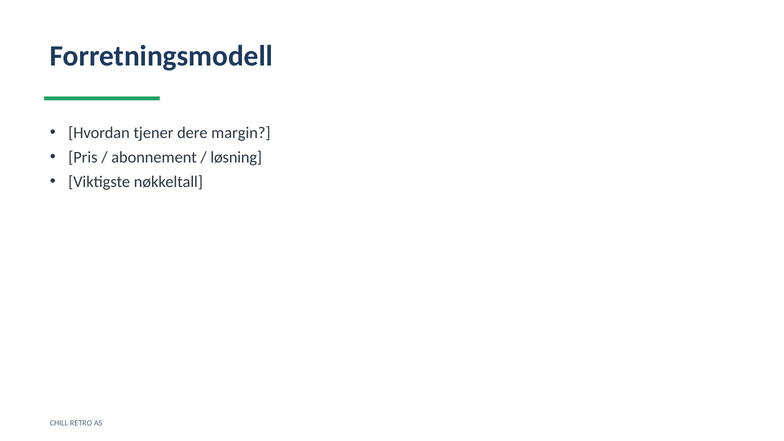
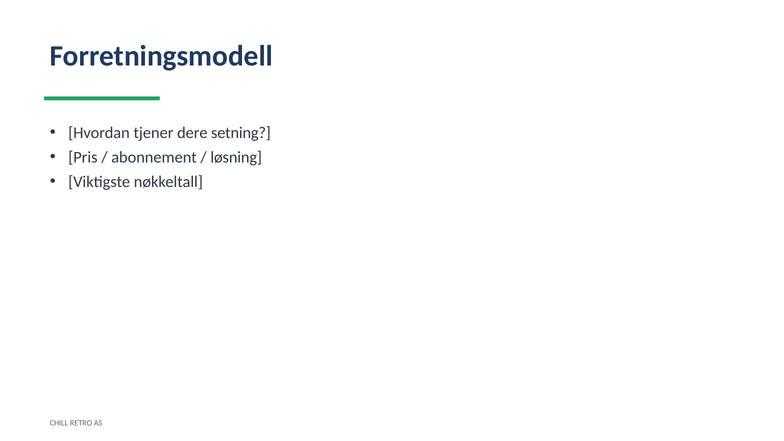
margin: margin -> setning
